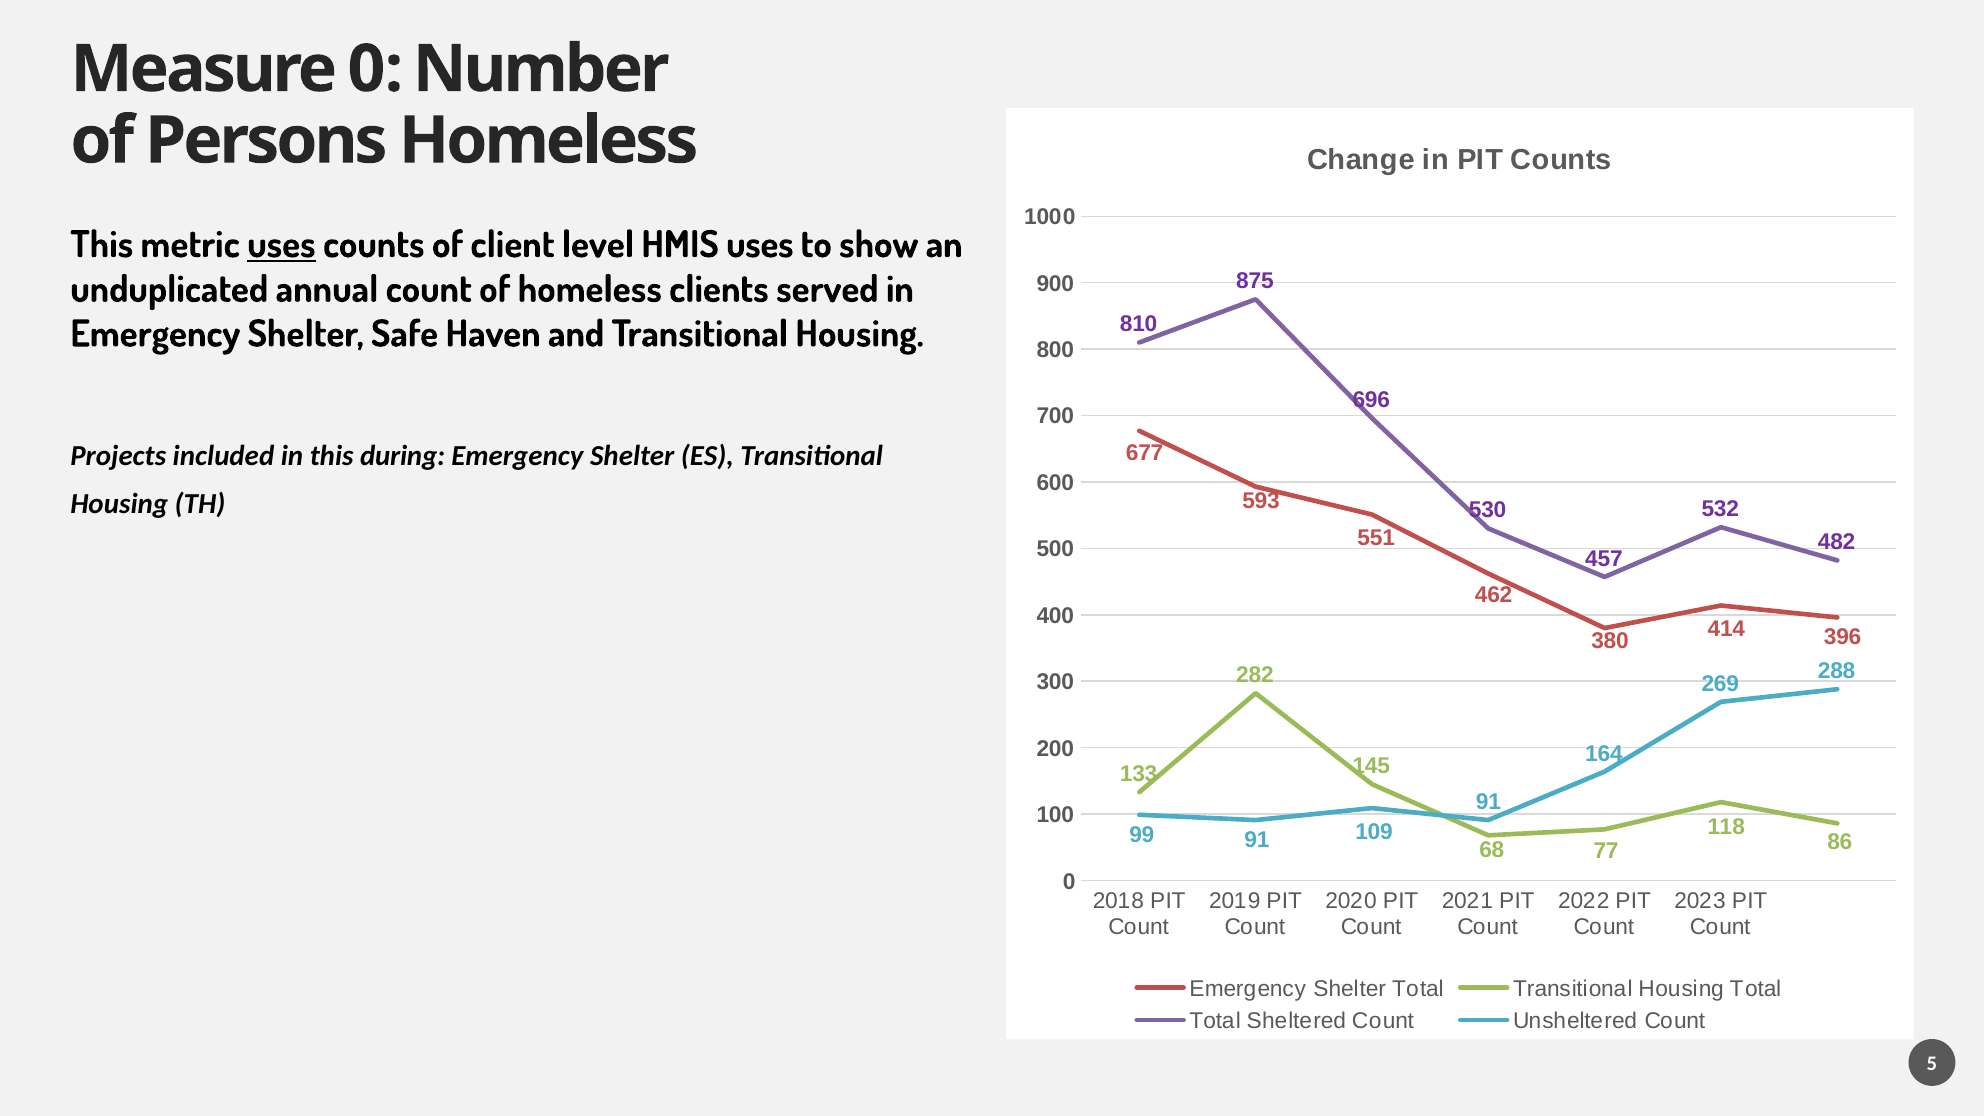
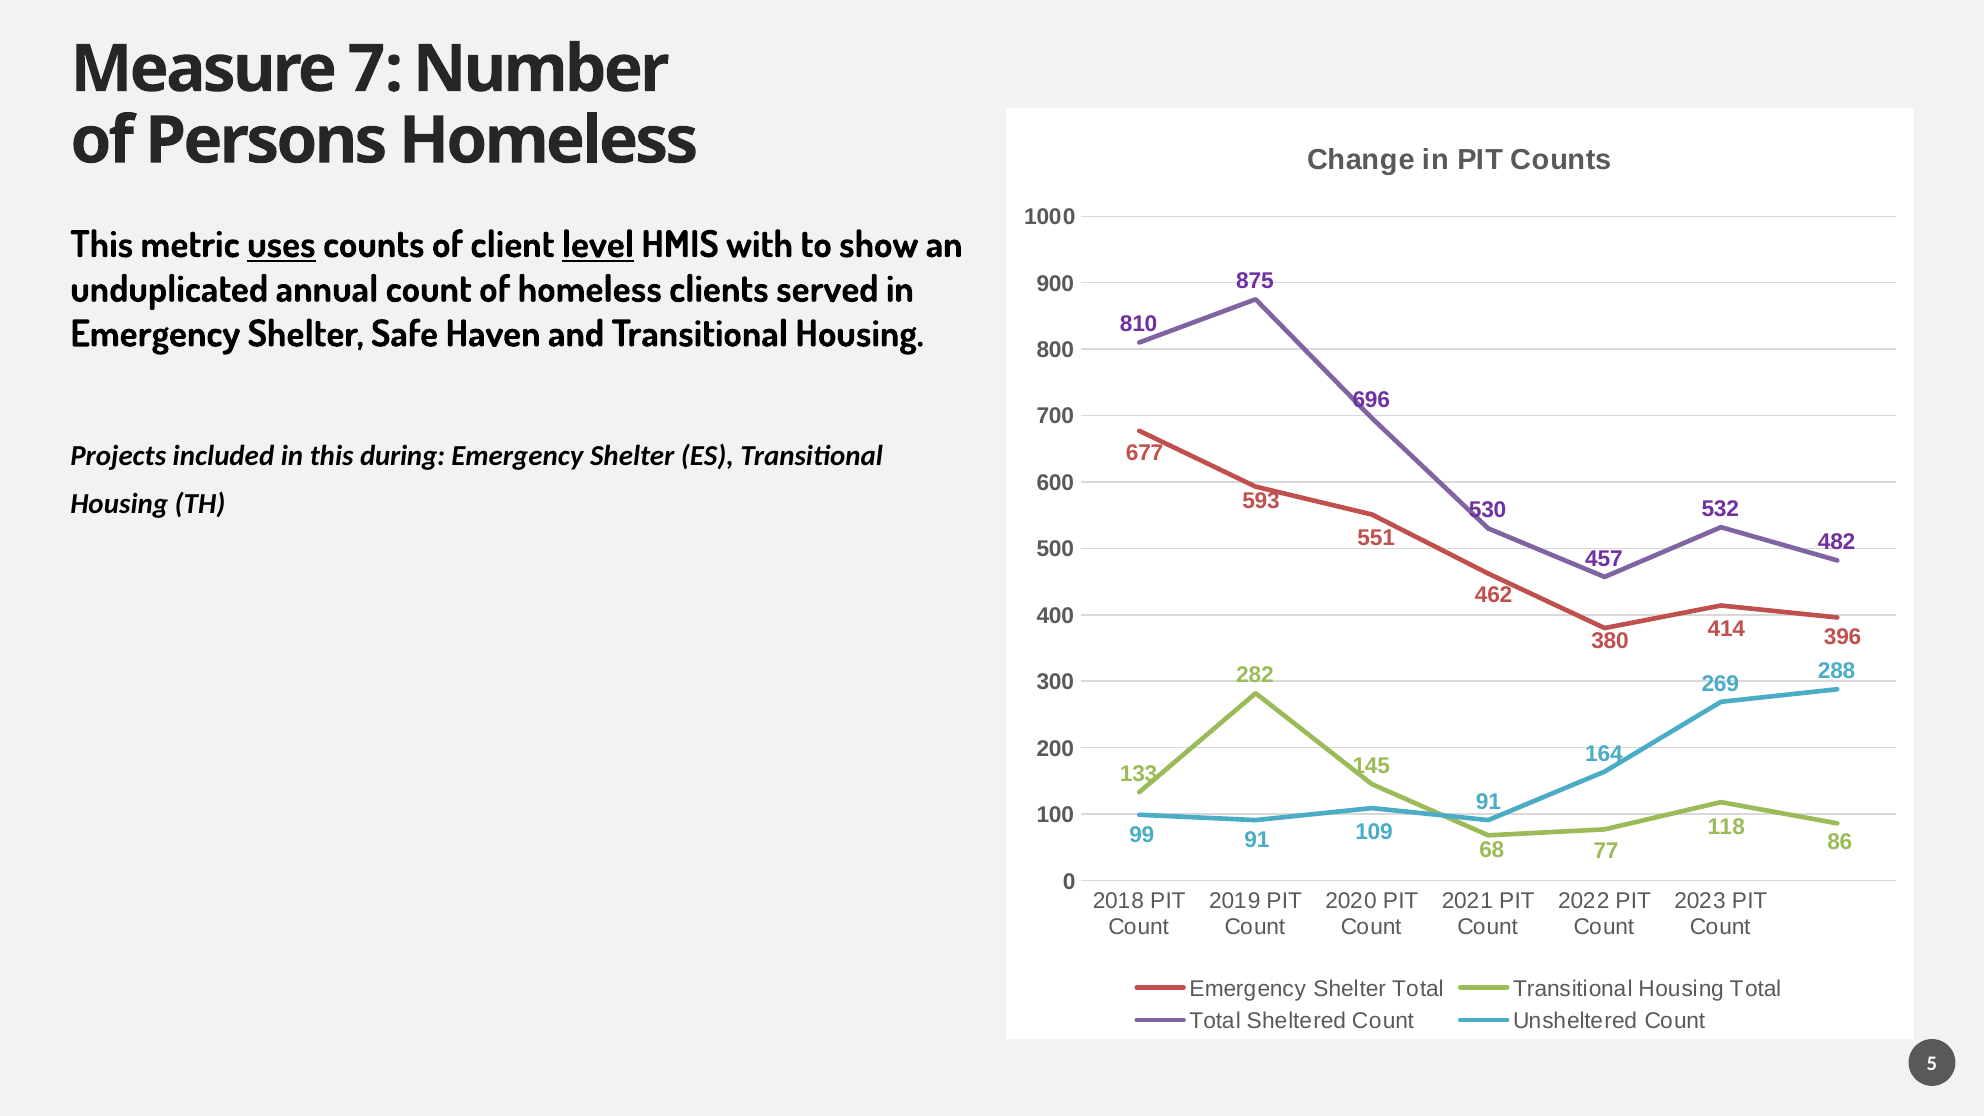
Measure 0: 0 -> 7
level underline: none -> present
HMIS uses: uses -> with
